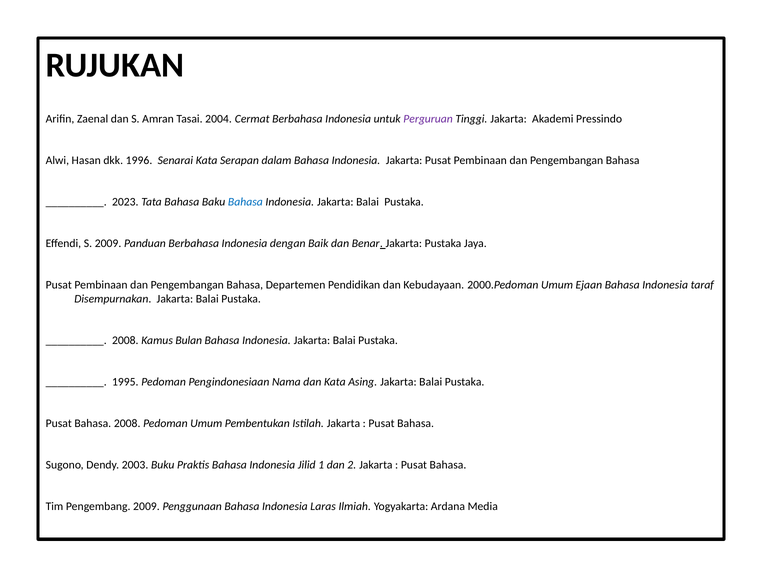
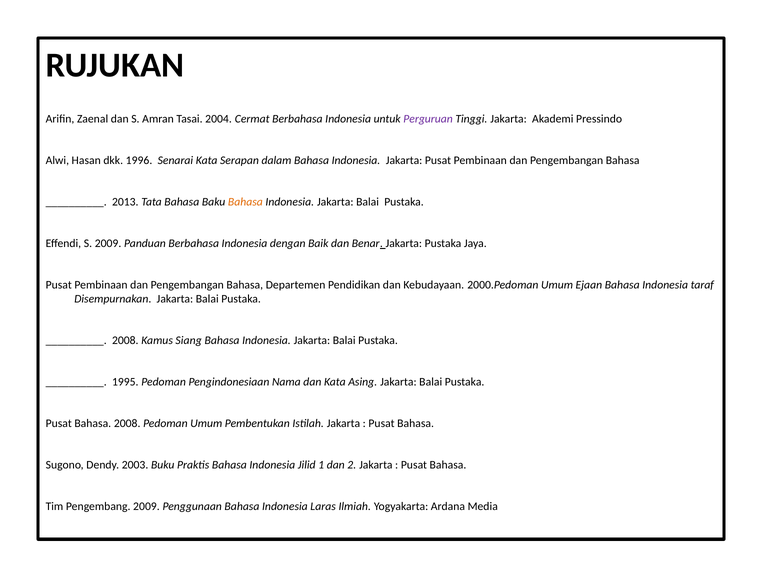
2023: 2023 -> 2013
Bahasa at (245, 202) colour: blue -> orange
Bulan: Bulan -> Siang
